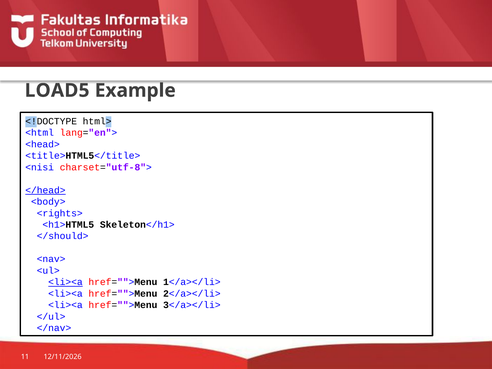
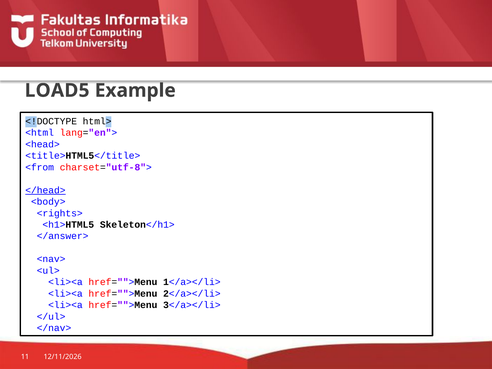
<nisi: <nisi -> <from
</should>: </should> -> </answer>
<li><a at (65, 282) underline: present -> none
